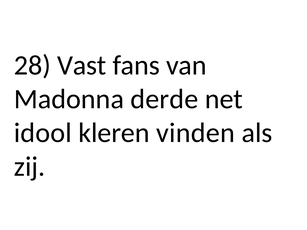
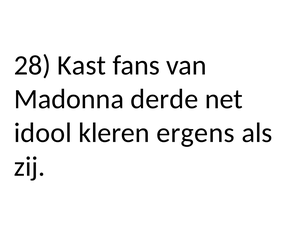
Vast: Vast -> Kast
vinden: vinden -> ergens
